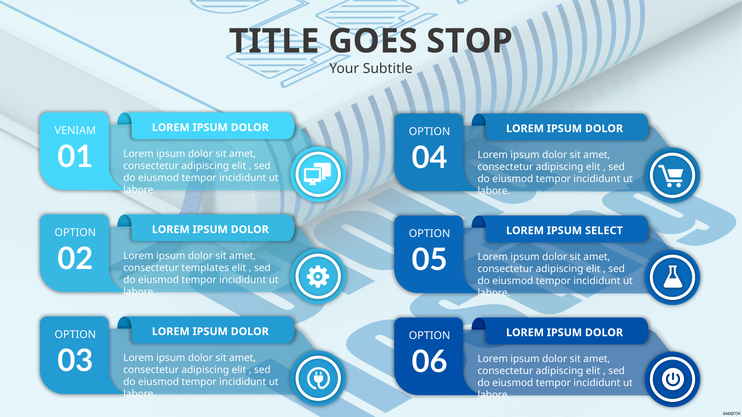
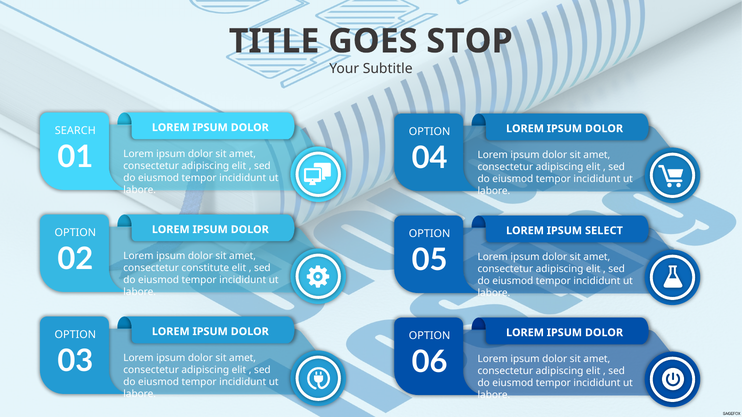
VENIAM: VENIAM -> SEARCH
templates: templates -> constitute
